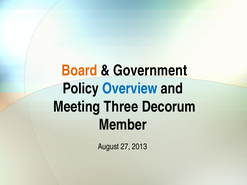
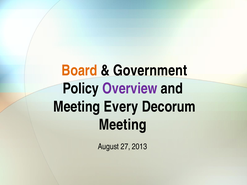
Overview colour: blue -> purple
Three: Three -> Every
Member at (123, 125): Member -> Meeting
